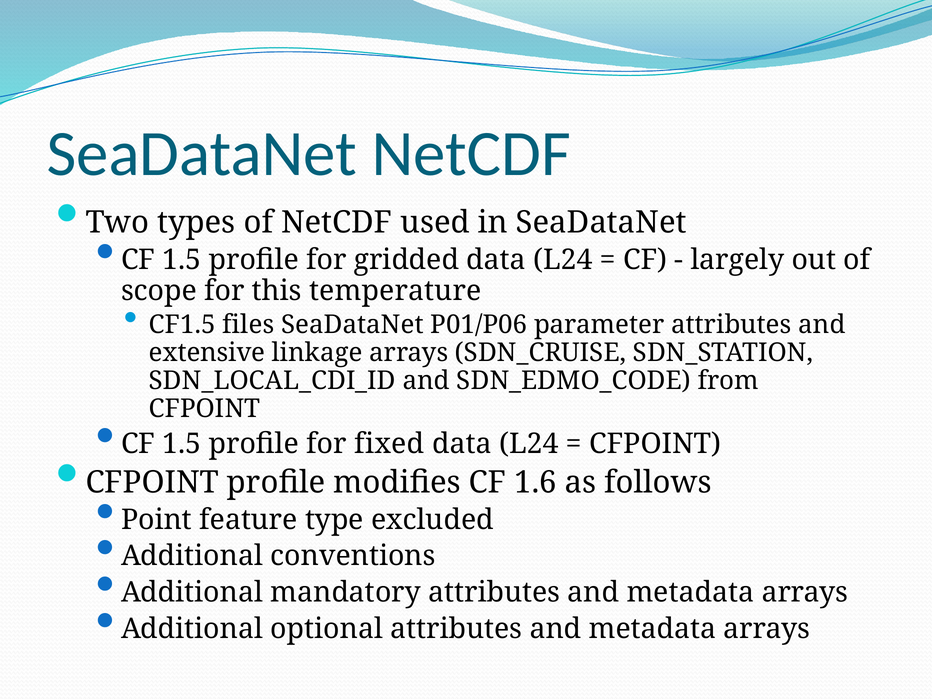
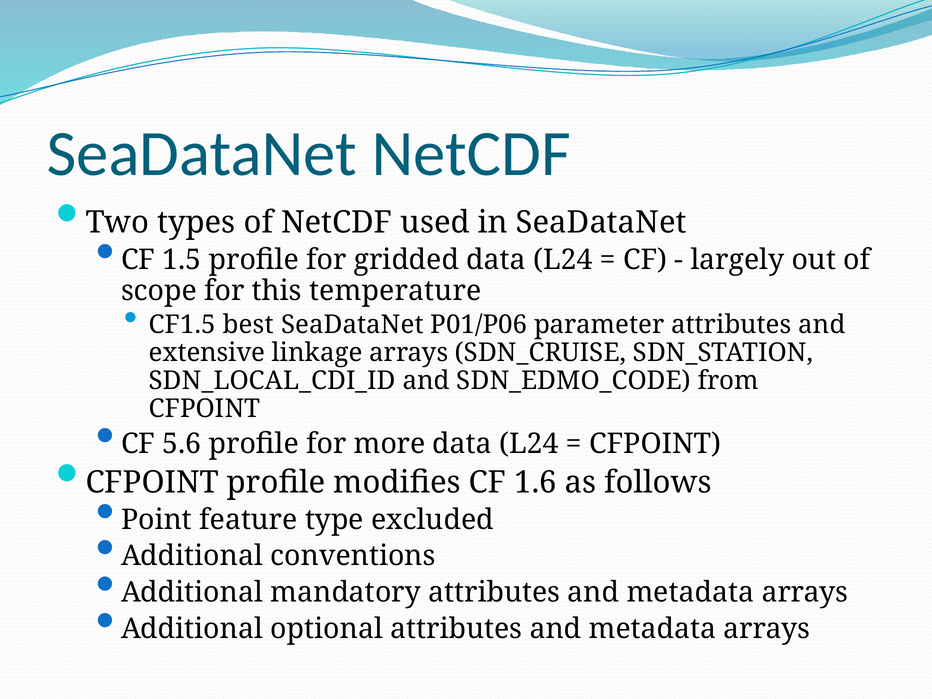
files: files -> best
1.5 at (182, 444): 1.5 -> 5.6
fixed: fixed -> more
